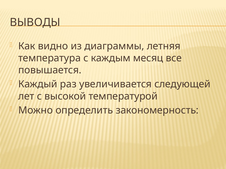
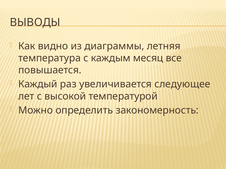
следующей: следующей -> следующее
